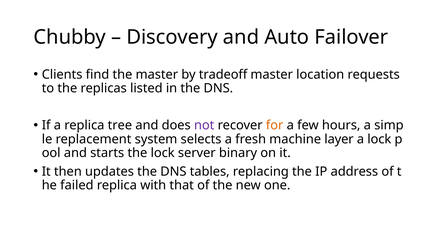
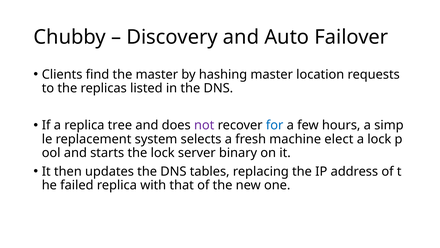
tradeoff: tradeoff -> hashing
for colour: orange -> blue
layer: layer -> elect
